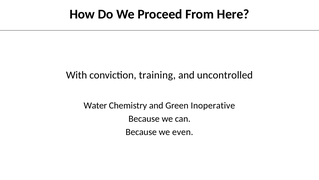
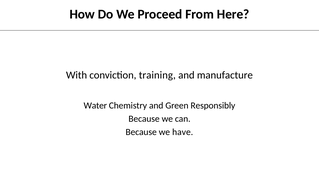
uncontrolled: uncontrolled -> manufacture
Inoperative: Inoperative -> Responsibly
even: even -> have
